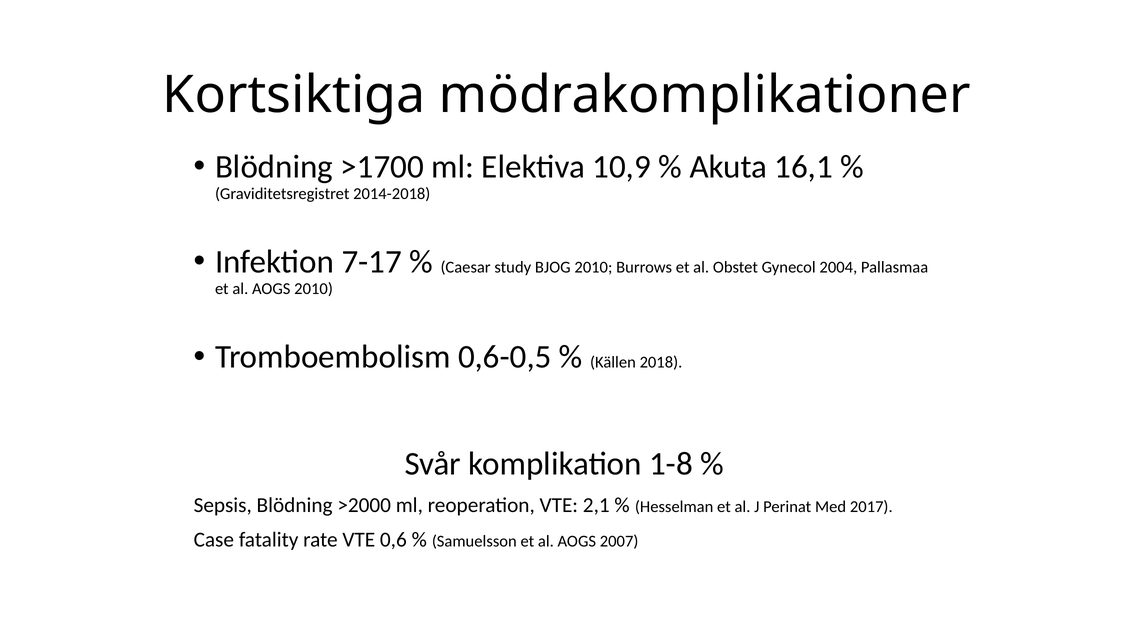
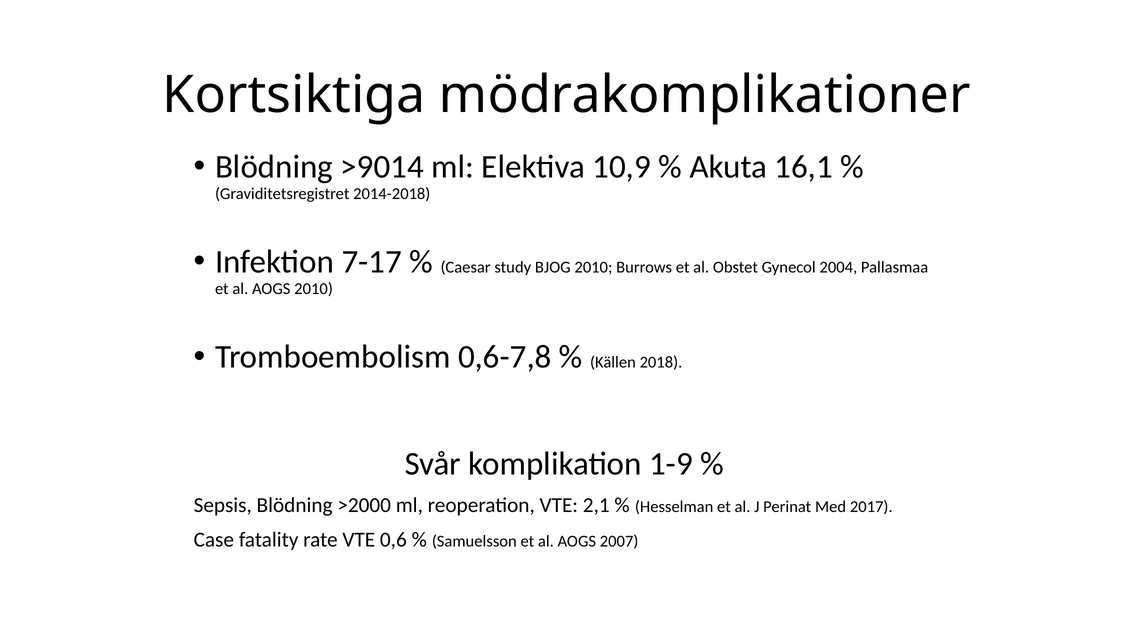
>1700: >1700 -> >9014
0,6-0,5: 0,6-0,5 -> 0,6-7,8
1-8: 1-8 -> 1-9
